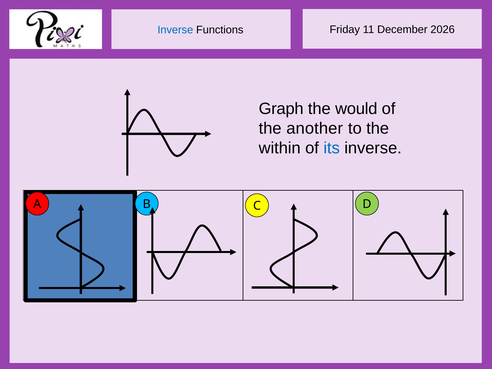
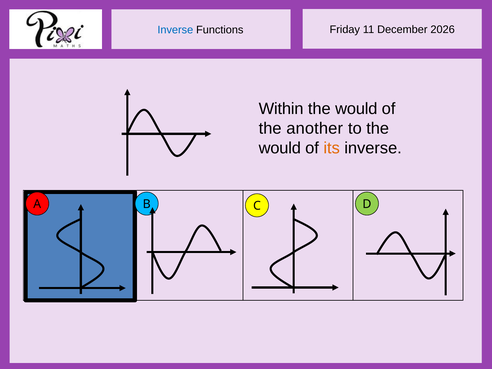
Graph: Graph -> Within
within at (280, 148): within -> would
its colour: blue -> orange
